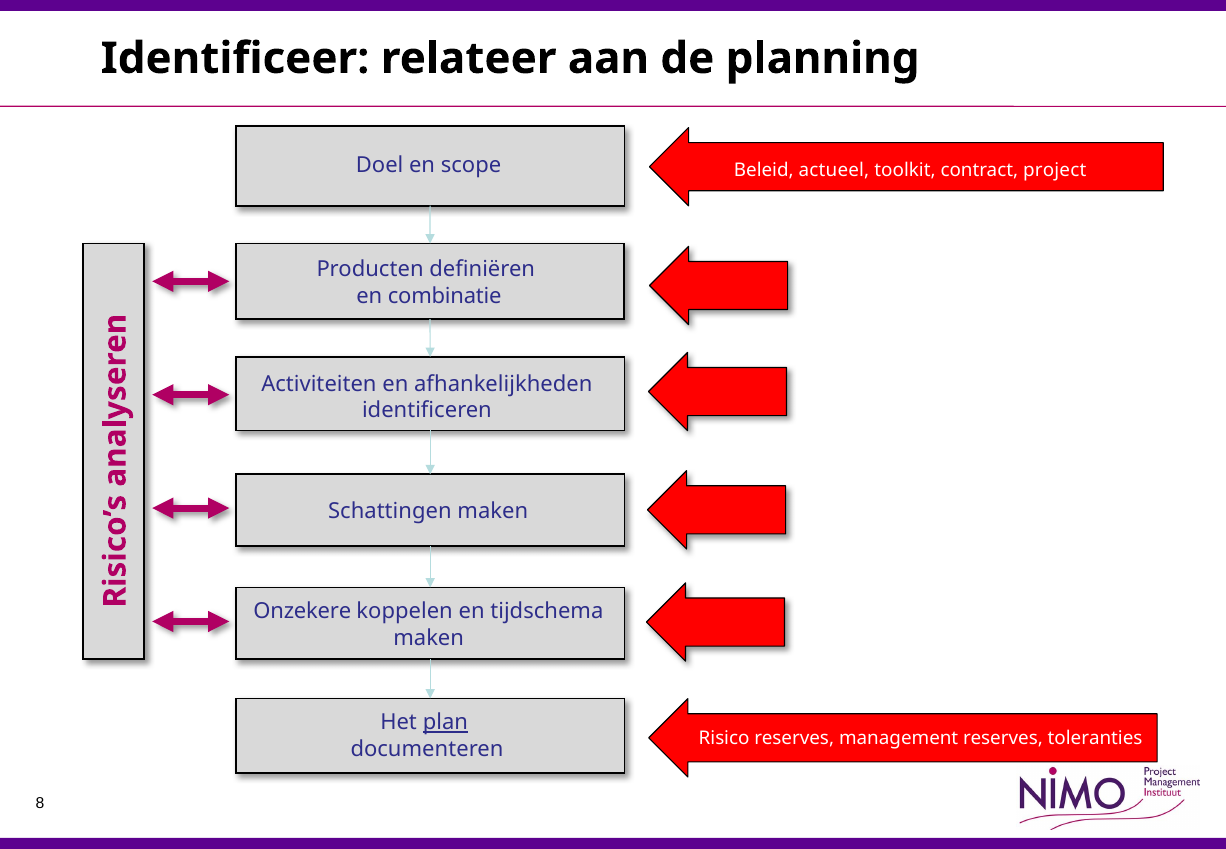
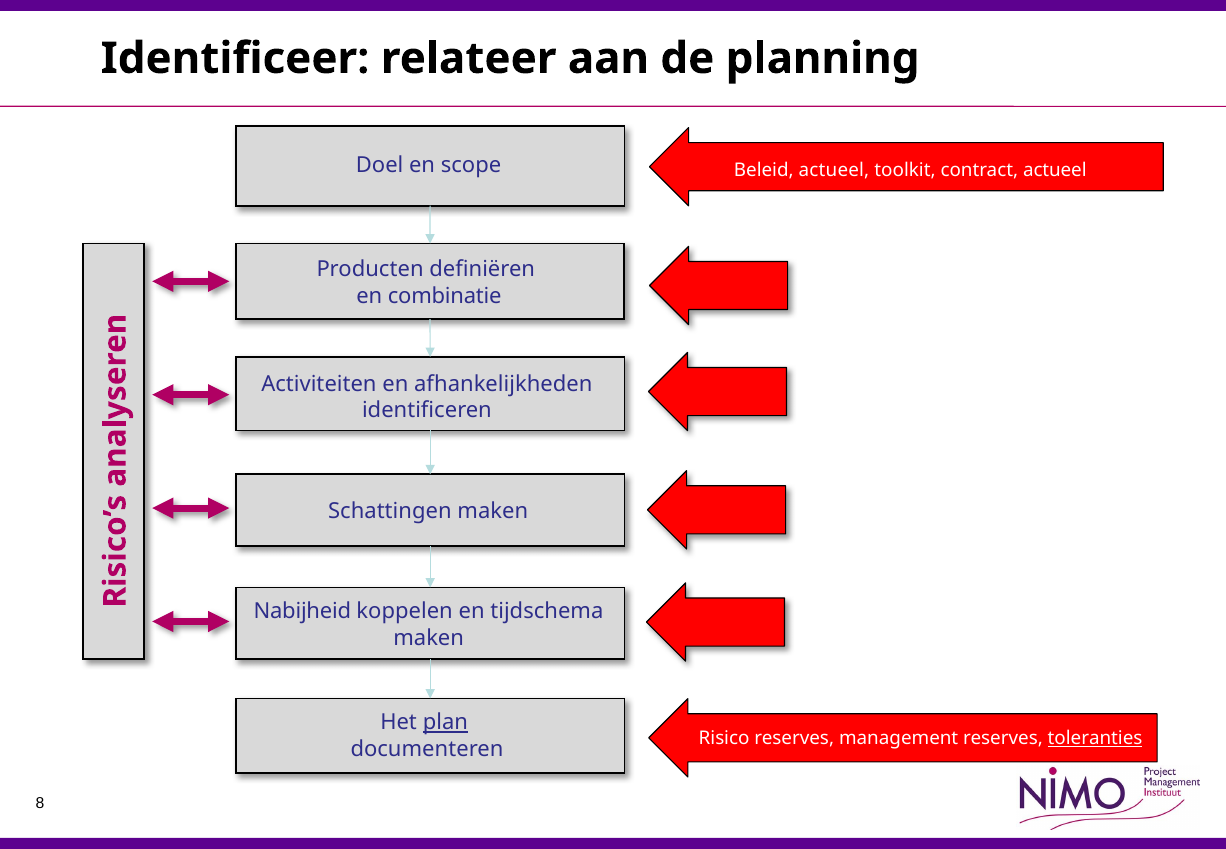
contract project: project -> actueel
Onzekere: Onzekere -> Nabijheid
toleranties underline: none -> present
